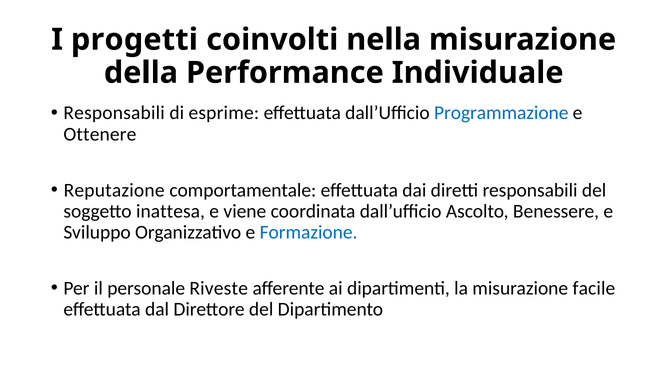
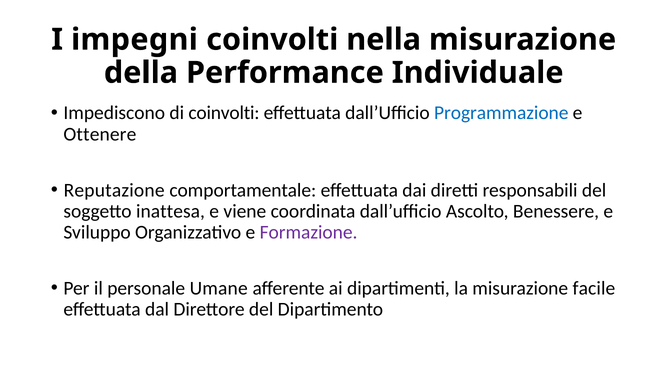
progetti: progetti -> impegni
Responsabili at (114, 113): Responsabili -> Impediscono
di esprime: esprime -> coinvolti
Formazione colour: blue -> purple
Riveste: Riveste -> Umane
